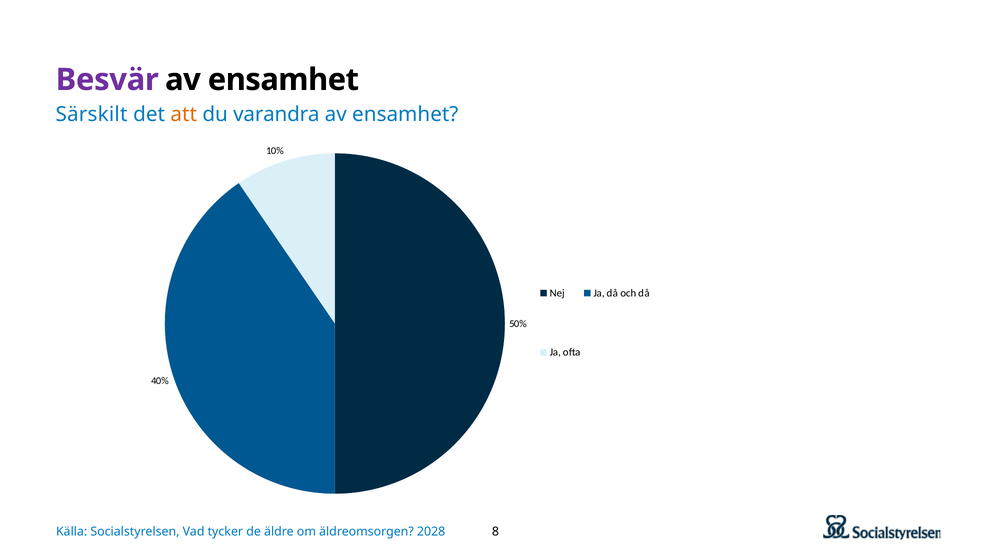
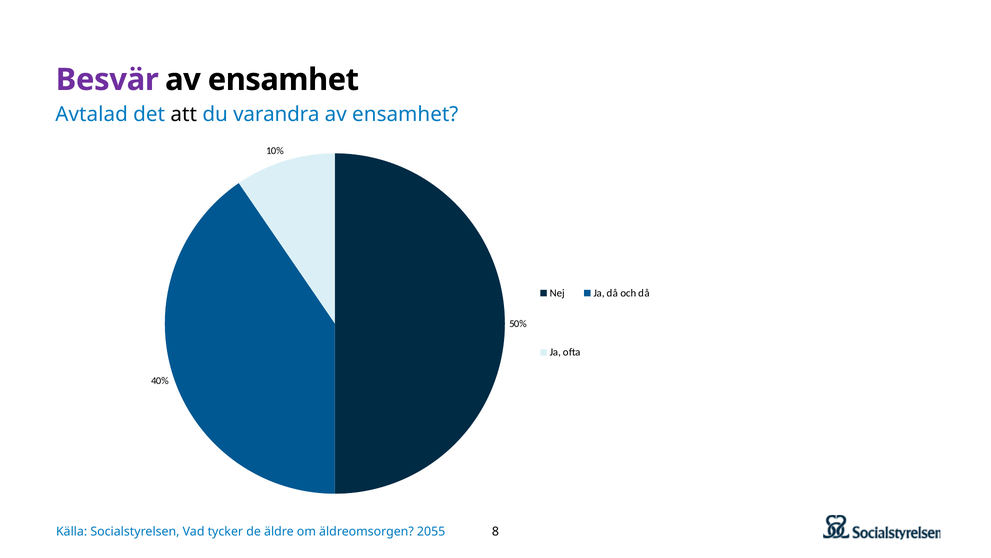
Särskilt: Särskilt -> Avtalad
att colour: orange -> black
2028: 2028 -> 2055
